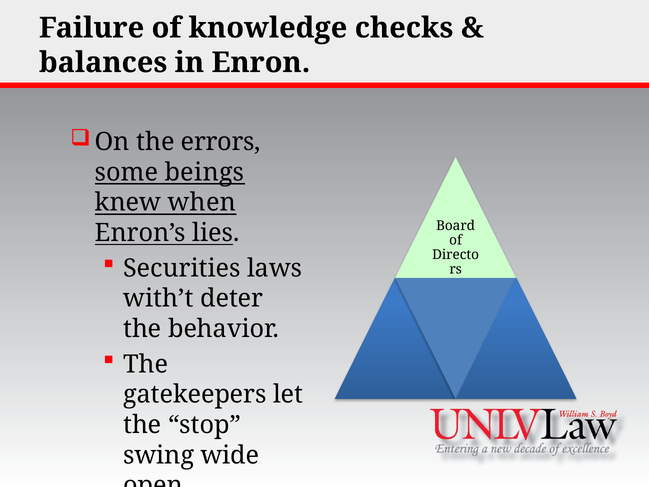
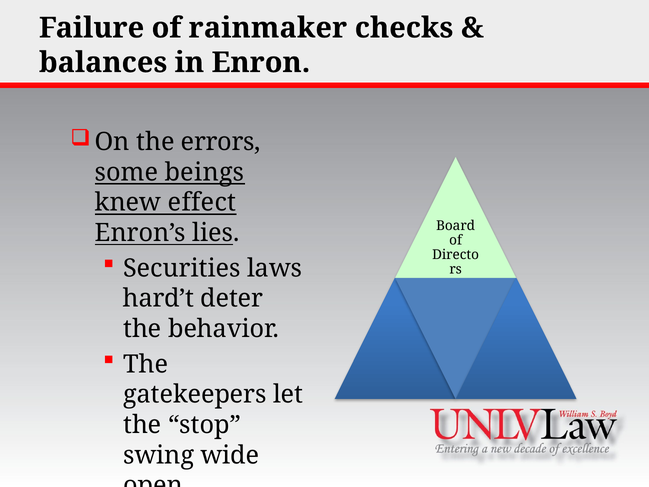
knowledge: knowledge -> rainmaker
when: when -> effect
with’t: with’t -> hard’t
